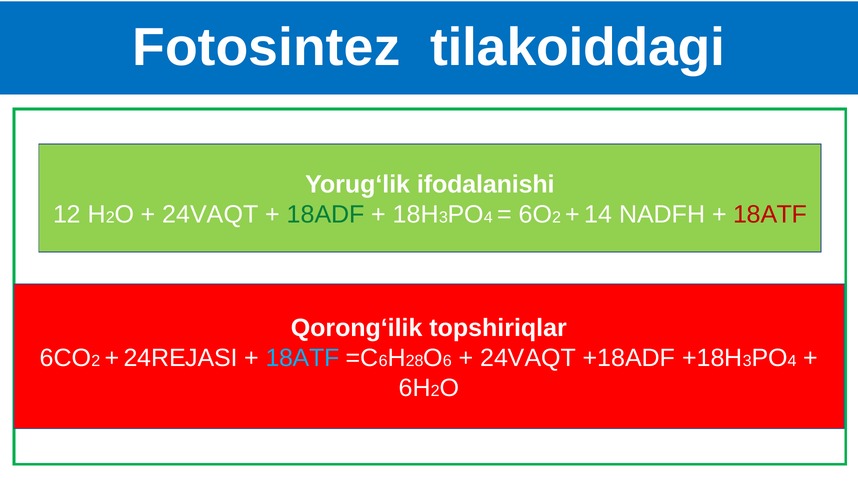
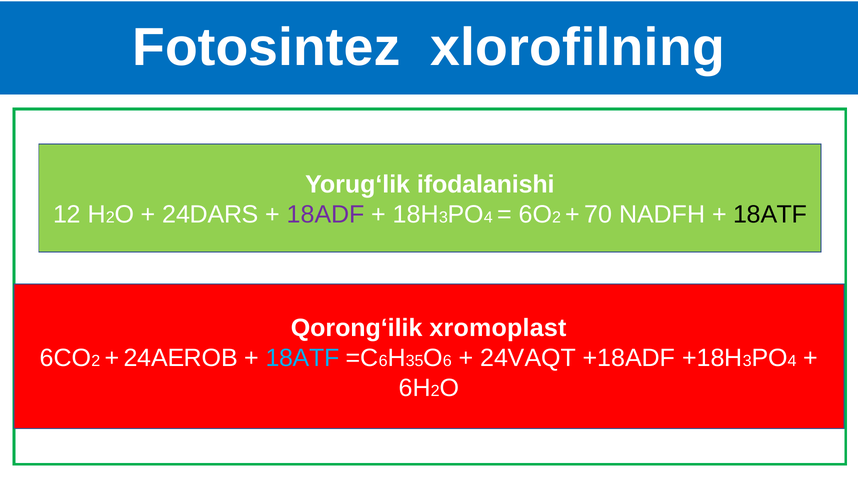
tilakoiddagi: tilakoiddagi -> xlorofilning
24VAQT at (210, 215): 24VAQT -> 24DARS
18ADF colour: green -> purple
14: 14 -> 70
18ATF at (770, 215) colour: red -> black
topshiriqlar: topshiriqlar -> xromoplast
24REJASI: 24REJASI -> 24AEROB
28: 28 -> 35
